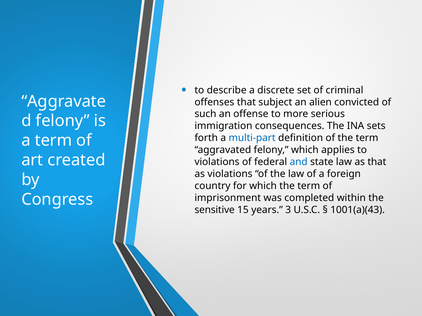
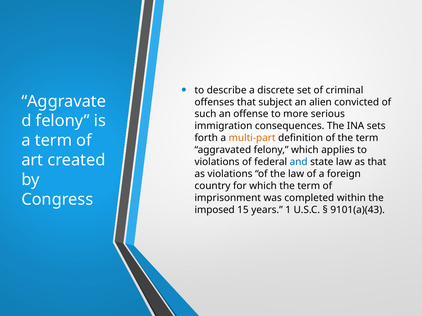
multi-part colour: blue -> orange
sensitive: sensitive -> imposed
3: 3 -> 1
1001(a)(43: 1001(a)(43 -> 9101(a)(43
